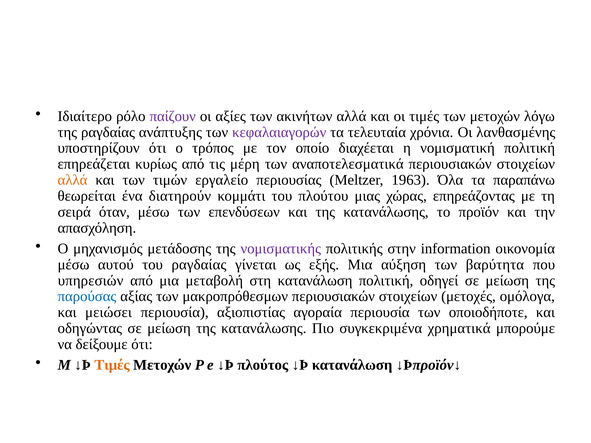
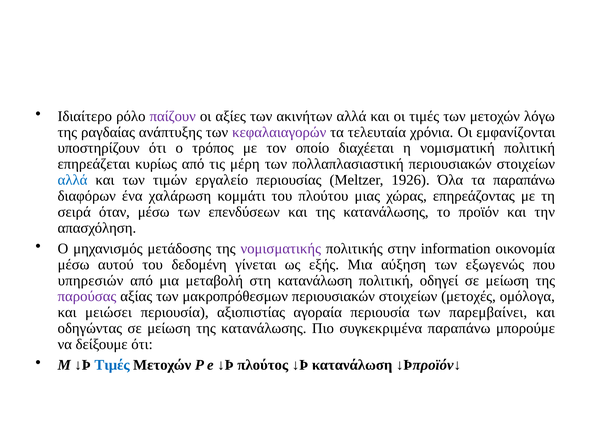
λανθασμένης: λανθασμένης -> εμφανίζονται
αναποτελεσματικά: αναποτελεσματικά -> πολλαπλασιαστική
αλλά at (73, 180) colour: orange -> blue
1963: 1963 -> 1926
θεωρείται: θεωρείται -> διαφόρων
διατηρούν: διατηρούν -> χαλάρωση
του ραγδαίας: ραγδαίας -> δεδομένη
βαρύτητα: βαρύτητα -> εξωγενώς
παρούσας colour: blue -> purple
οποιοδήποτε: οποιοδήποτε -> παρεμβαίνει
συγκεκριμένα χρηματικά: χρηματικά -> παραπάνω
Τιμές at (112, 365) colour: orange -> blue
